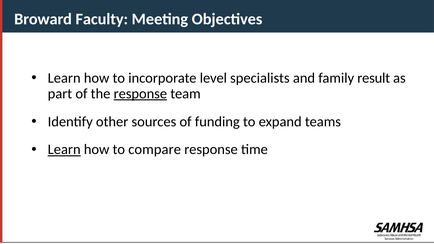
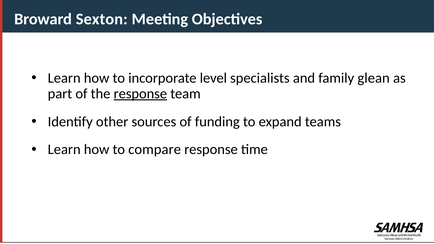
Faculty: Faculty -> Sexton
result: result -> glean
Learn at (64, 150) underline: present -> none
